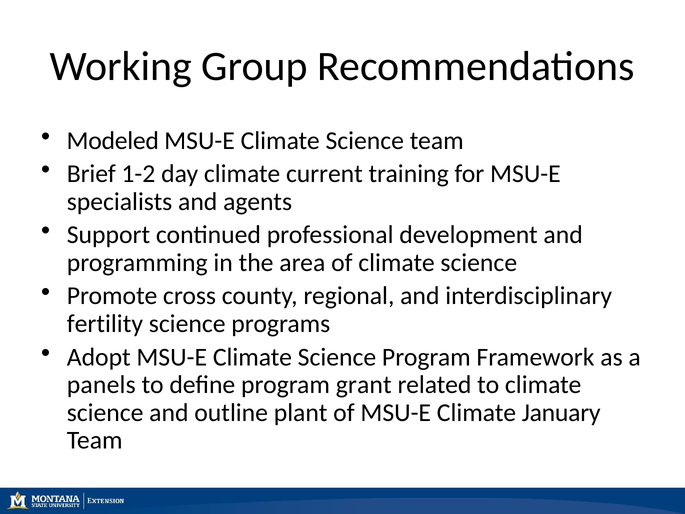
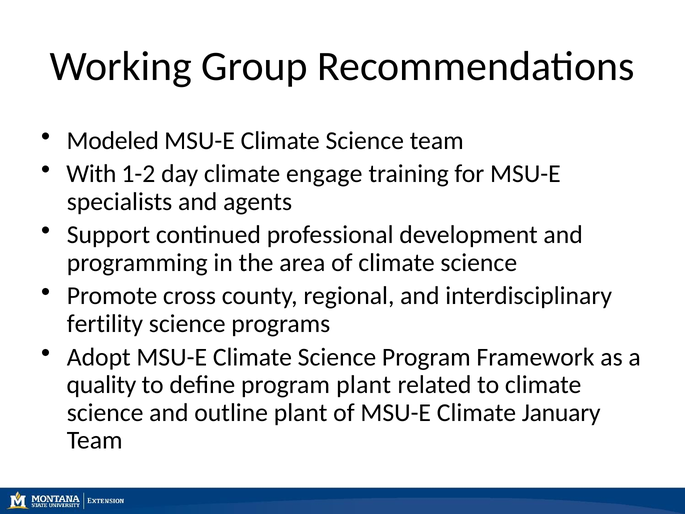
Brief: Brief -> With
current: current -> engage
panels: panels -> quality
program grant: grant -> plant
